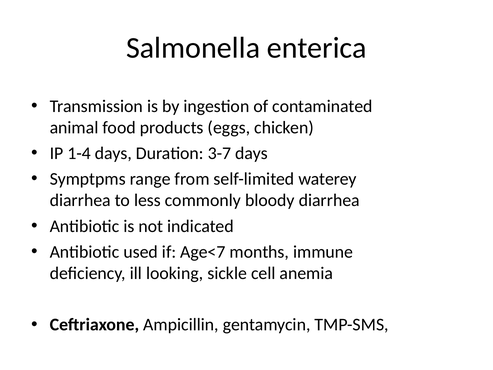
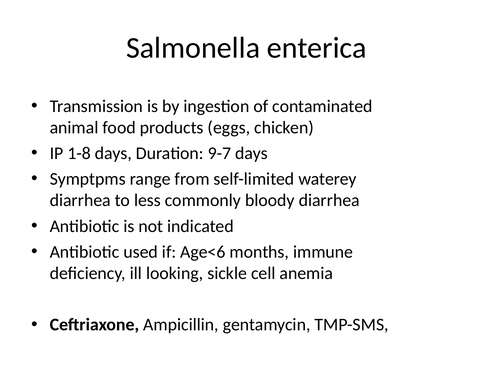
1-4: 1-4 -> 1-8
3-7: 3-7 -> 9-7
Age<7: Age<7 -> Age<6
